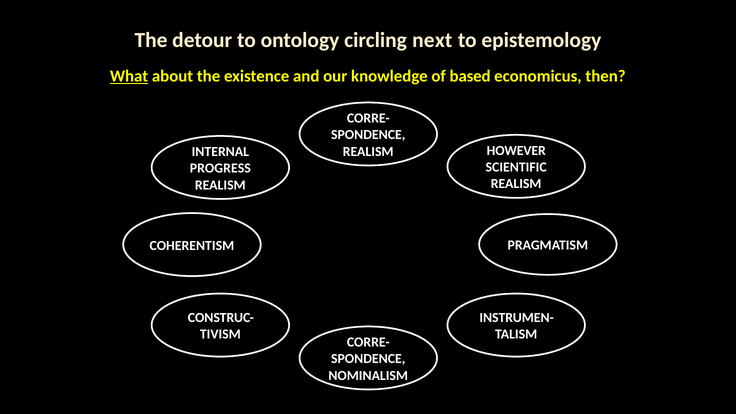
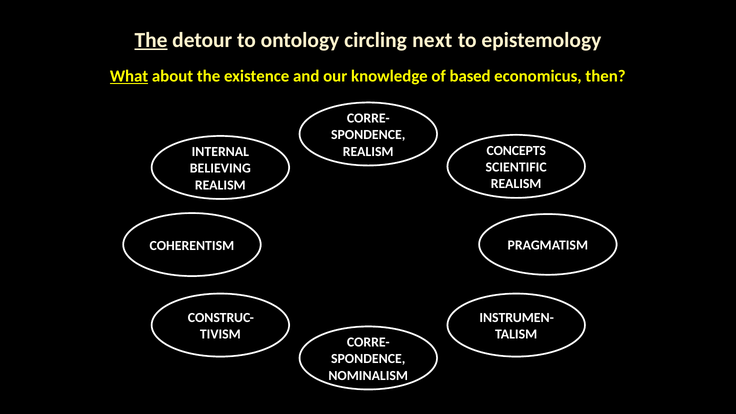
The at (151, 40) underline: none -> present
HOWEVER: HOWEVER -> CONCEPTS
PROGRESS: PROGRESS -> BELIEVING
